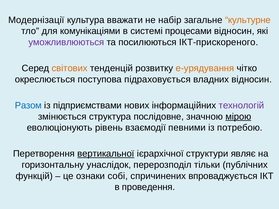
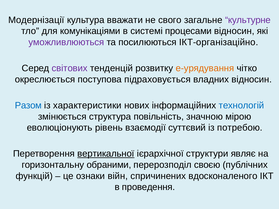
набір: набір -> свого
культурне colour: orange -> purple
ІКТ-прискореного: ІКТ-прискореного -> ІКТ-організаційно
світових colour: orange -> purple
підприємствами: підприємствами -> характеристики
технологій colour: purple -> blue
послідовне: послідовне -> повільність
мірою underline: present -> none
певними: певними -> суттєвий
унаслідок: унаслідок -> обраними
тільки: тільки -> своєю
собі: собі -> війн
впроваджується: впроваджується -> вдосконаленого
